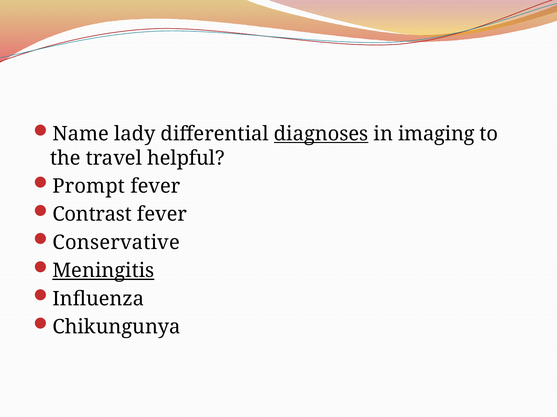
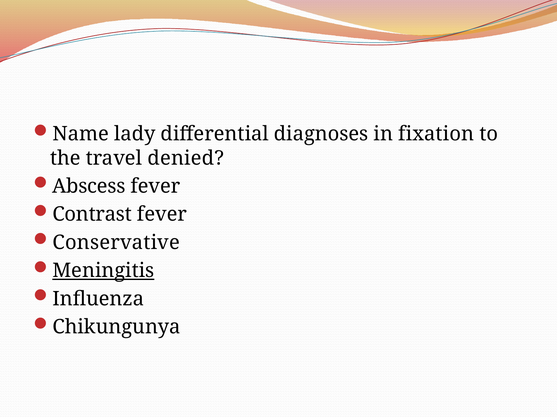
diagnoses underline: present -> none
imaging: imaging -> fixation
helpful: helpful -> denied
Prompt: Prompt -> Abscess
